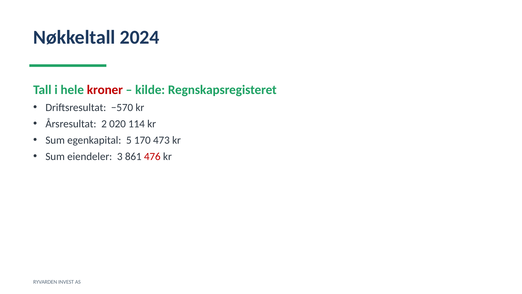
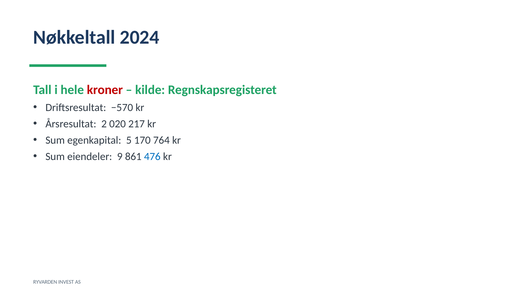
114: 114 -> 217
473: 473 -> 764
3: 3 -> 9
476 colour: red -> blue
